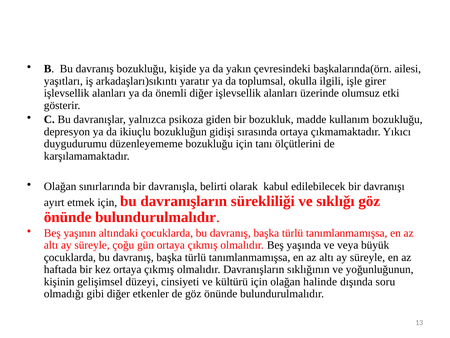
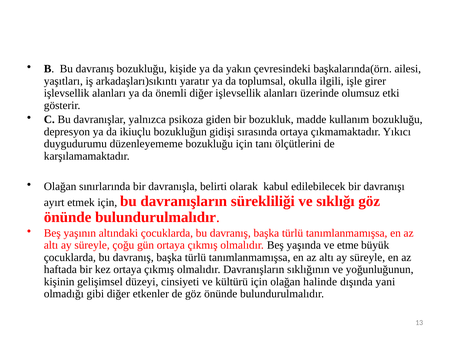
veya: veya -> etme
soru: soru -> yani
